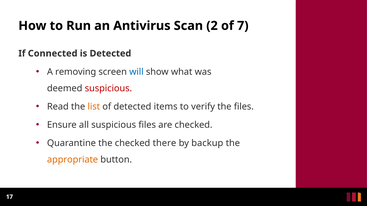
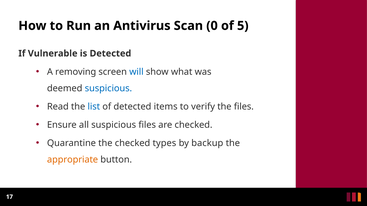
2: 2 -> 0
7: 7 -> 5
Connected: Connected -> Vulnerable
suspicious at (108, 88) colour: red -> blue
list colour: orange -> blue
there: there -> types
